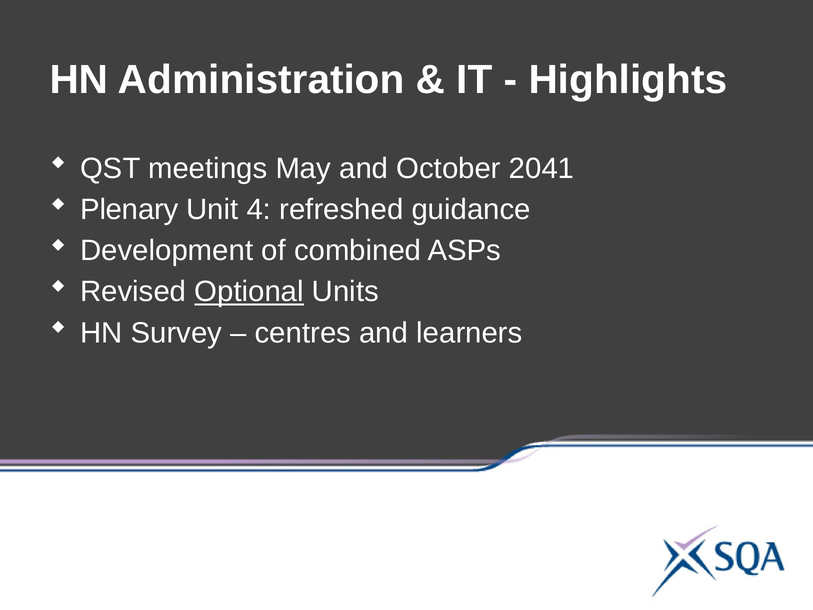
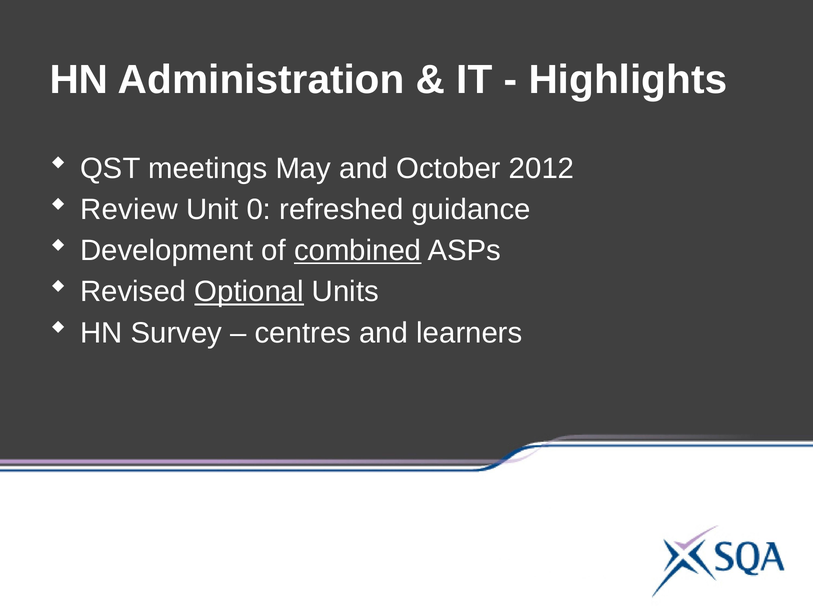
2041: 2041 -> 2012
Plenary: Plenary -> Review
4: 4 -> 0
combined underline: none -> present
